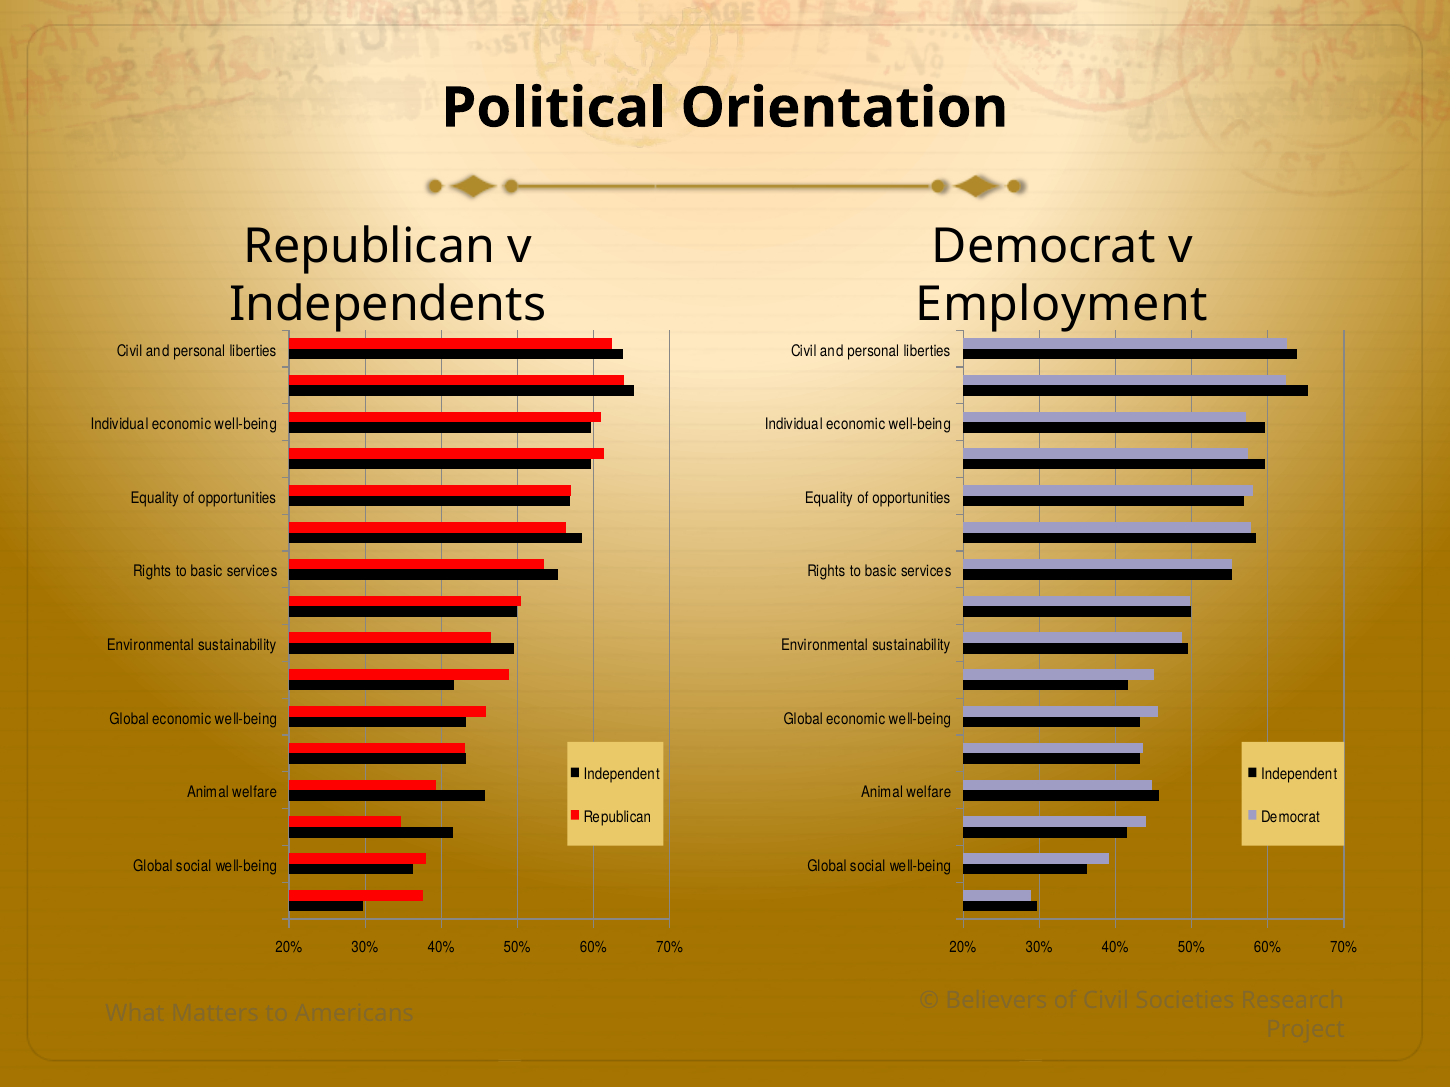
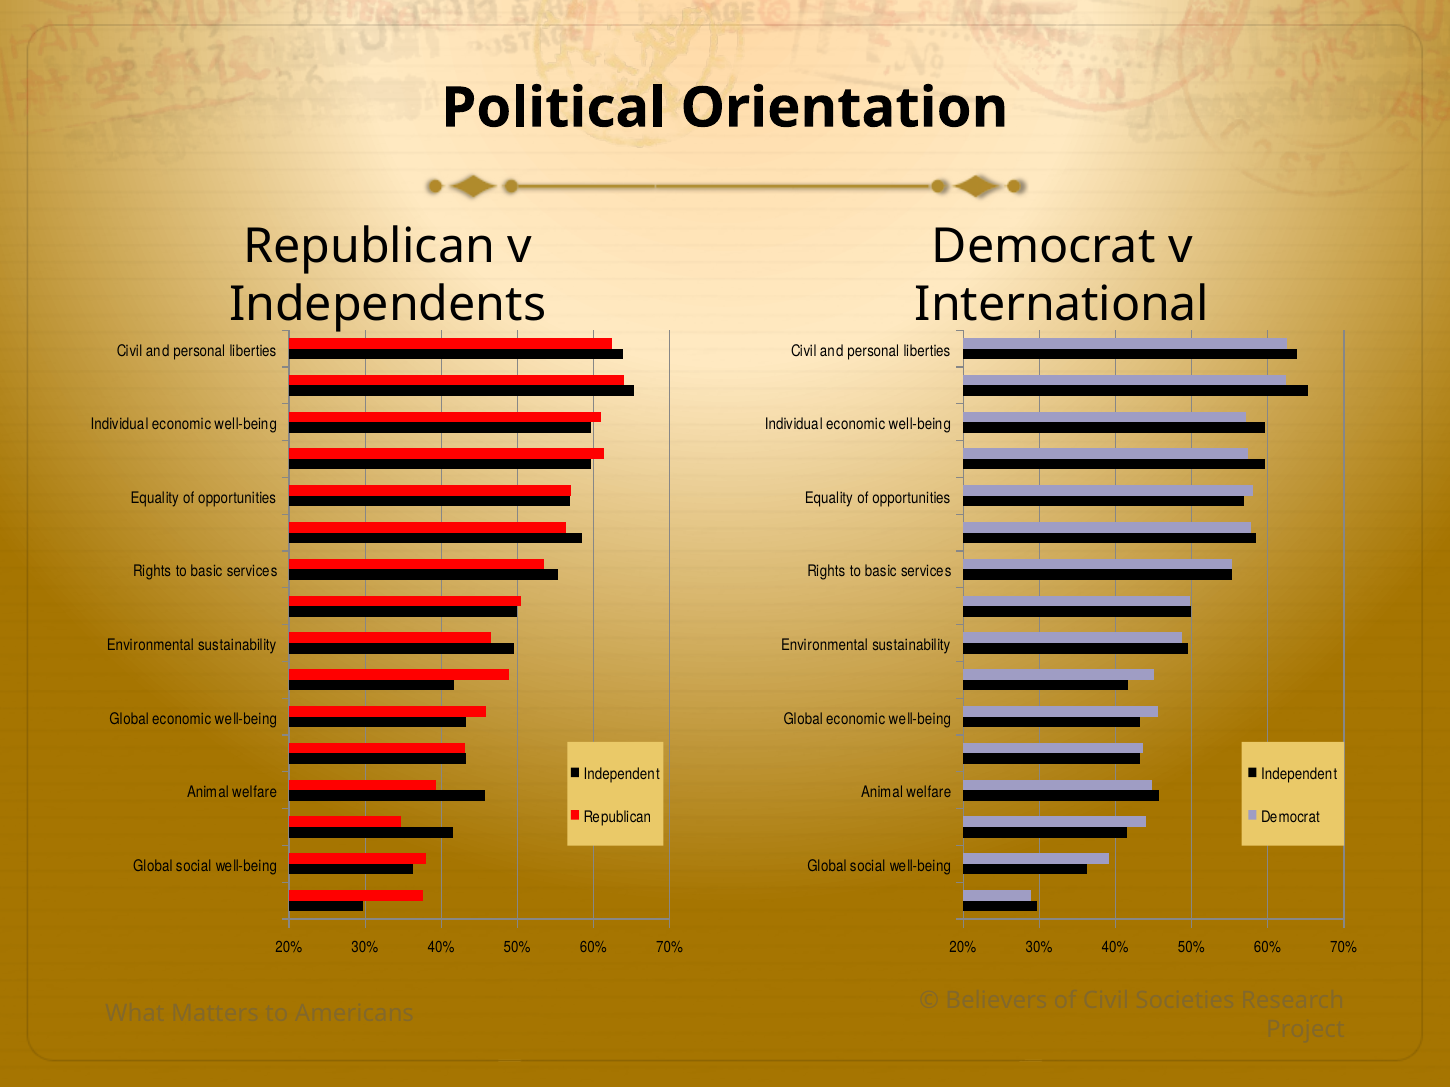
Employment: Employment -> International
